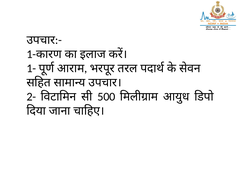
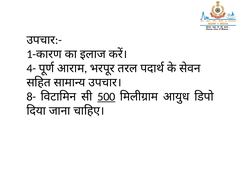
1- at (31, 69): 1- -> 4-
2-: 2- -> 8-
500 underline: none -> present
